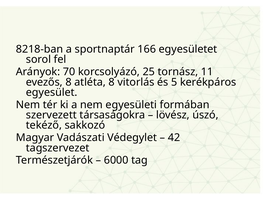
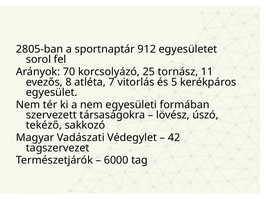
8218-ban: 8218-ban -> 2805-ban
166: 166 -> 912
atléta 8: 8 -> 7
